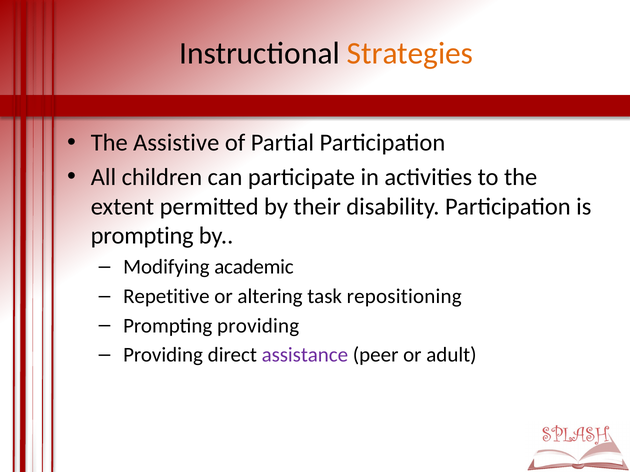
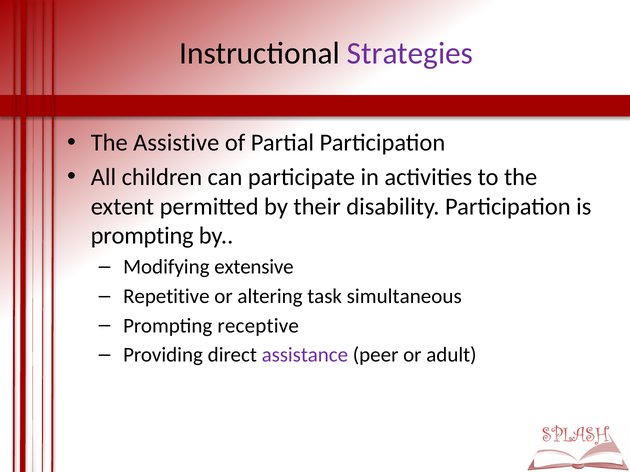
Strategies colour: orange -> purple
academic: academic -> extensive
repositioning: repositioning -> simultaneous
Prompting providing: providing -> receptive
